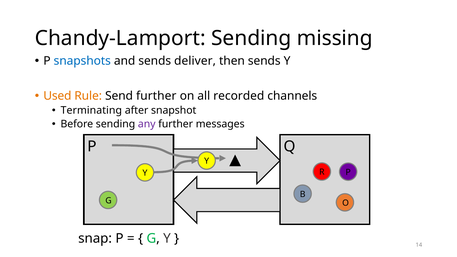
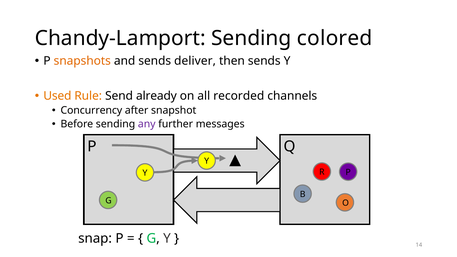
missing: missing -> colored
snapshots colour: blue -> orange
Send further: further -> already
Terminating: Terminating -> Concurrency
